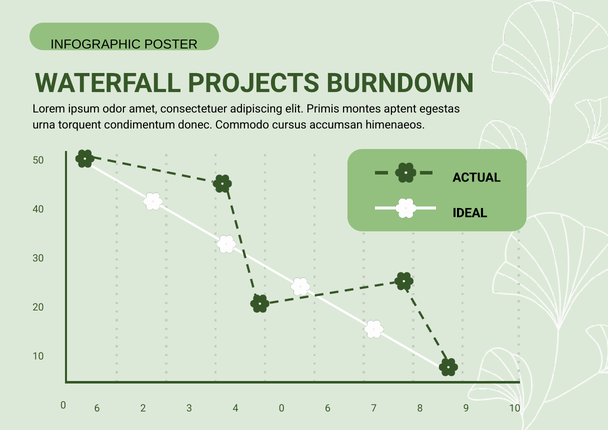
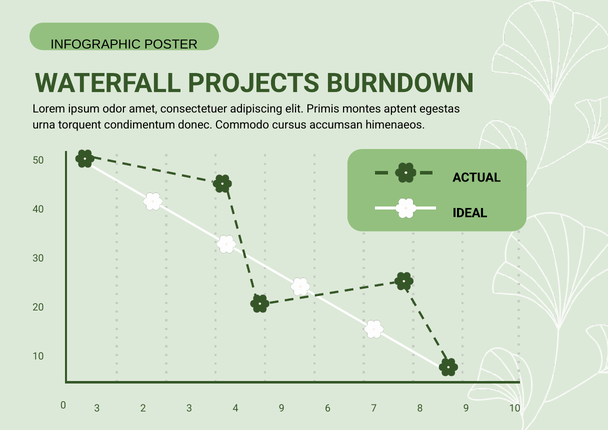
6 at (97, 408): 6 -> 3
4 0: 0 -> 9
